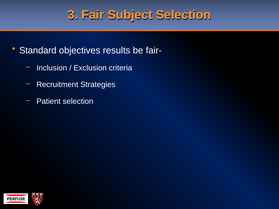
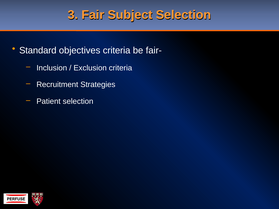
objectives results: results -> criteria
